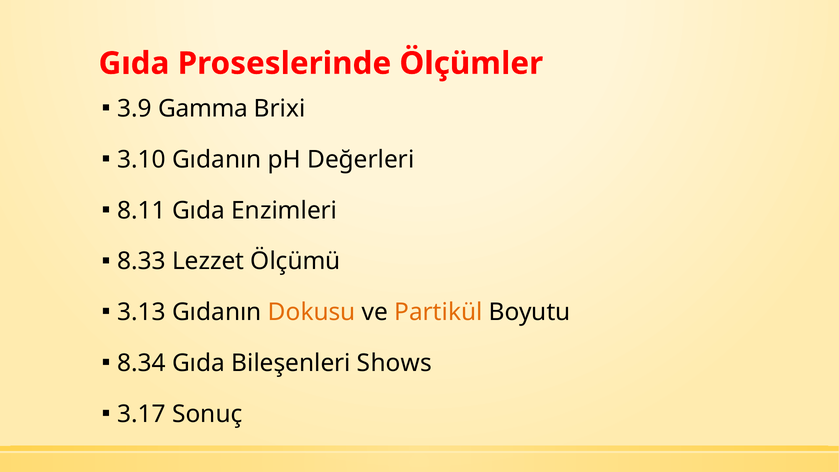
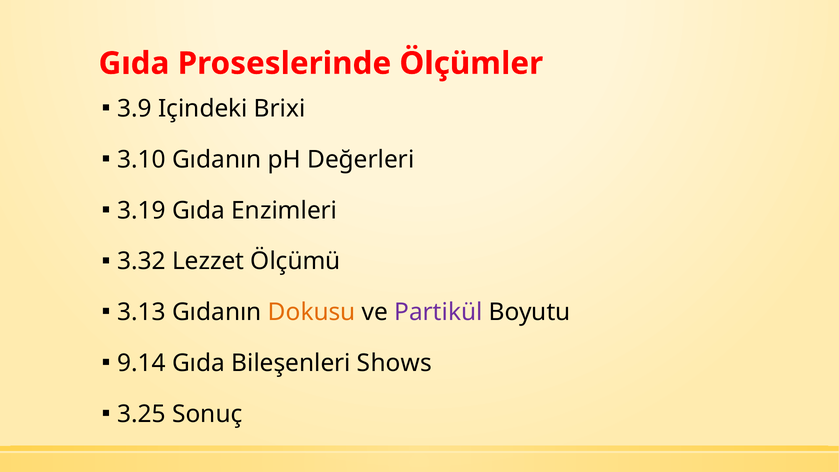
Gamma: Gamma -> Içindeki
8.11: 8.11 -> 3.19
8.33: 8.33 -> 3.32
Partikül colour: orange -> purple
8.34: 8.34 -> 9.14
3.17: 3.17 -> 3.25
